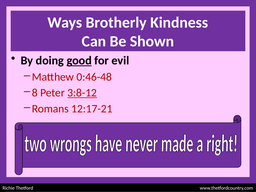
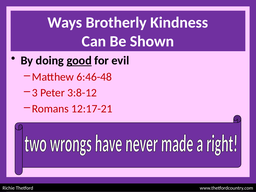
0:46-48: 0:46-48 -> 6:46-48
8: 8 -> 3
3:8-12 underline: present -> none
